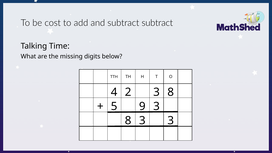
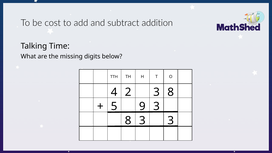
subtract subtract: subtract -> addition
